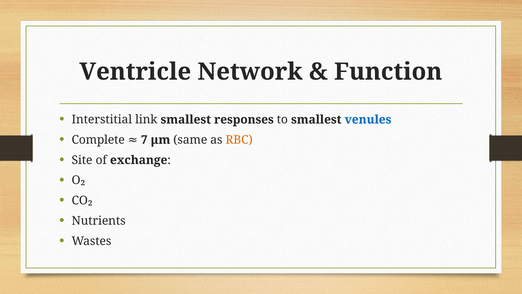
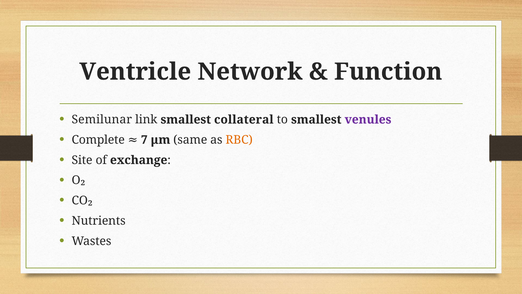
Interstitial: Interstitial -> Semilunar
responses: responses -> collateral
venules colour: blue -> purple
